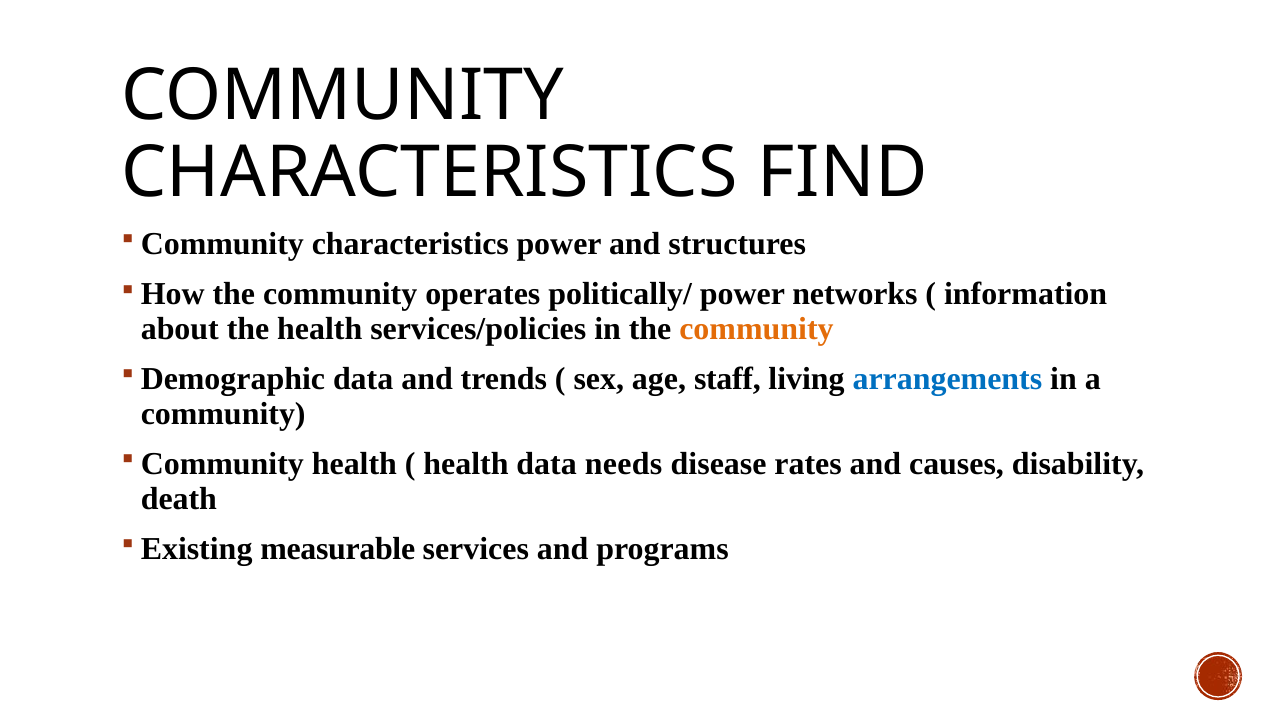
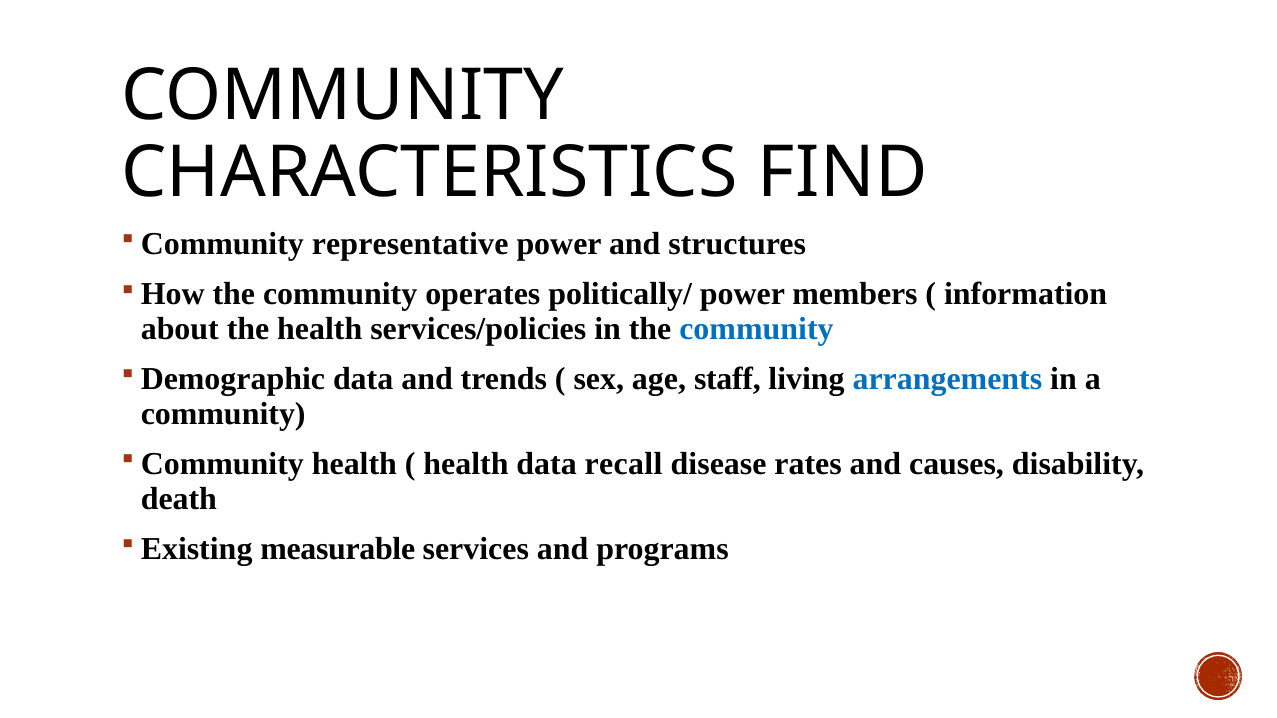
characteristics at (410, 244): characteristics -> representative
networks: networks -> members
community at (756, 329) colour: orange -> blue
needs: needs -> recall
